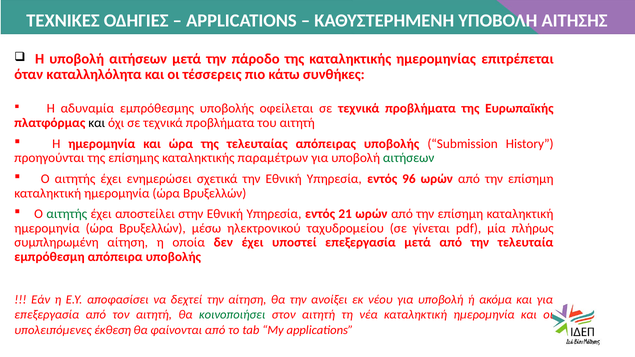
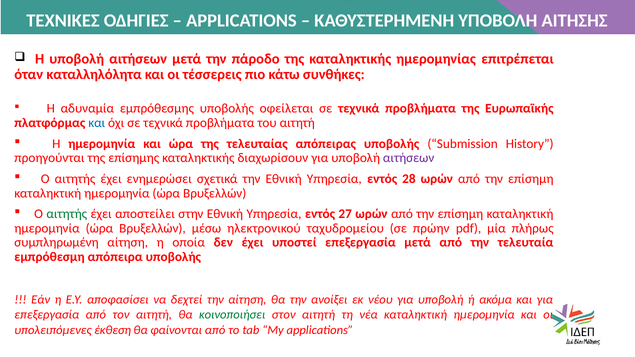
και at (97, 123) colour: black -> blue
παραμέτρων: παραμέτρων -> διαχωρίσουν
αιτήσεων at (409, 158) colour: green -> purple
96: 96 -> 28
21: 21 -> 27
γίνεται: γίνεται -> πρώην
